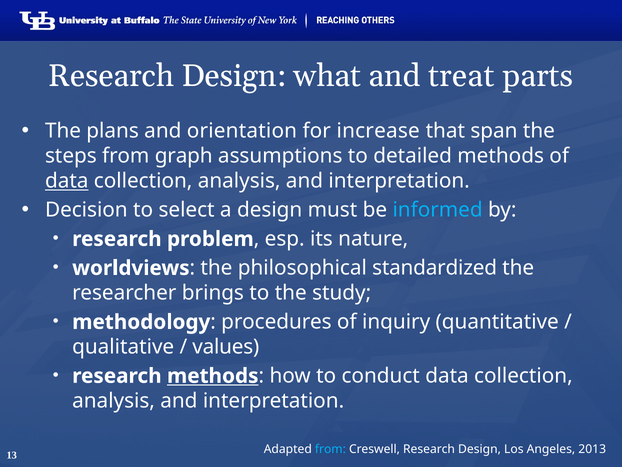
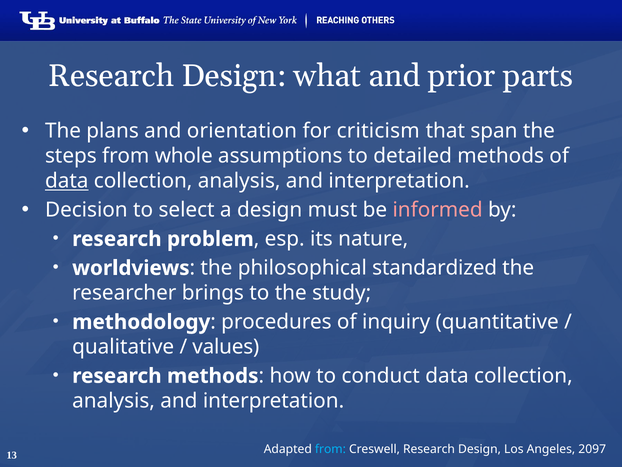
treat: treat -> prior
increase: increase -> criticism
graph: graph -> whole
informed colour: light blue -> pink
methods at (213, 376) underline: present -> none
2013: 2013 -> 2097
